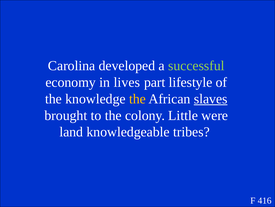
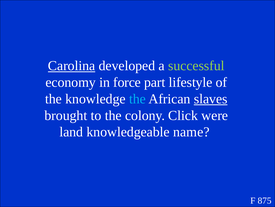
Carolina underline: none -> present
lives: lives -> force
the at (137, 99) colour: yellow -> light blue
Little: Little -> Click
tribes: tribes -> name
416: 416 -> 875
